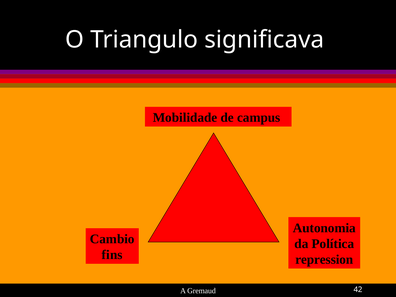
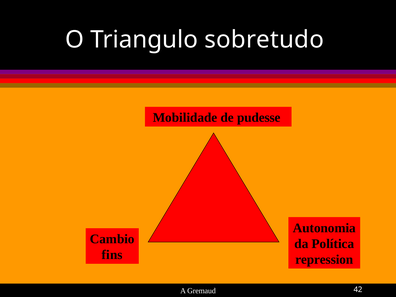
significava: significava -> sobretudo
campus: campus -> pudesse
